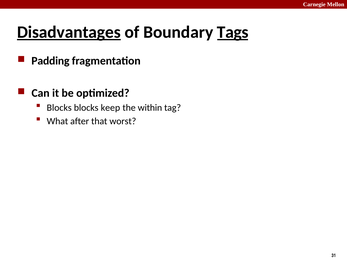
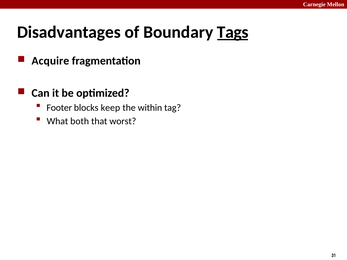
Disadvantages underline: present -> none
Padding: Padding -> Acquire
Blocks at (59, 108): Blocks -> Footer
after: after -> both
